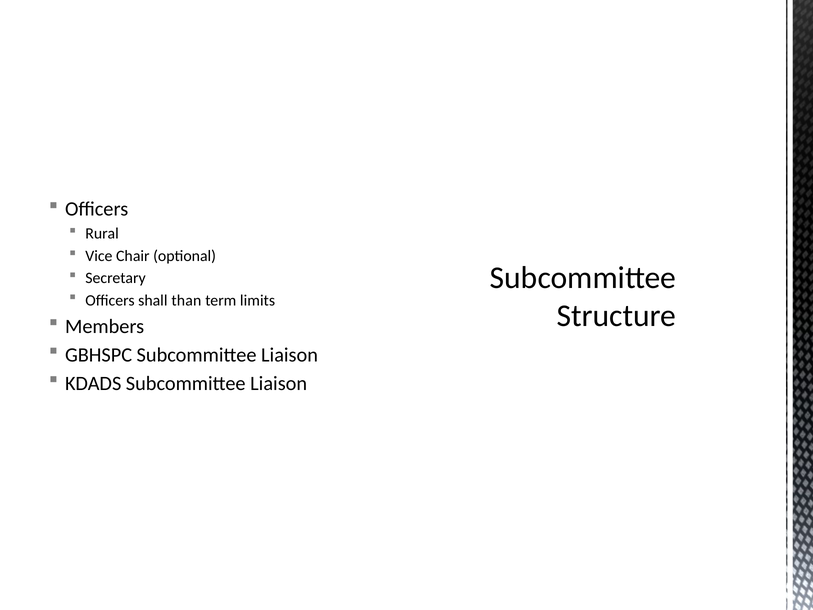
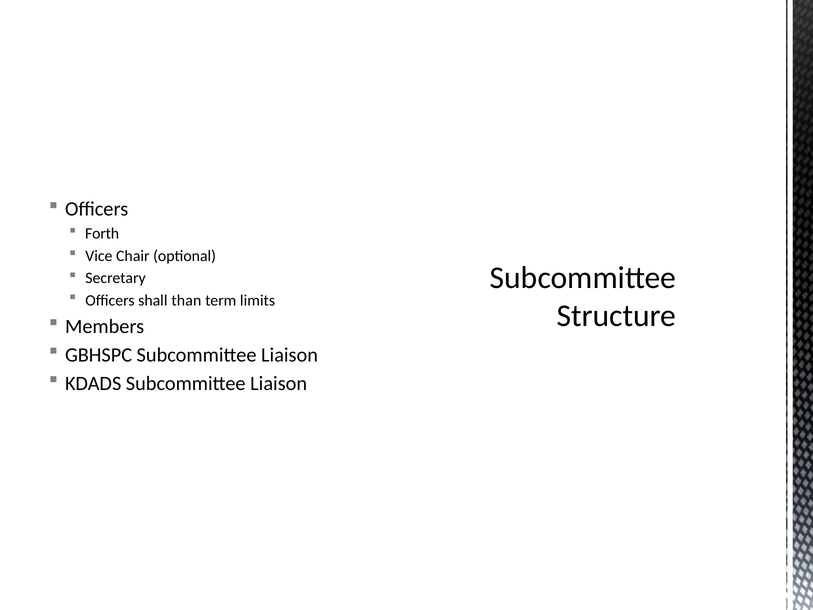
Rural: Rural -> Forth
